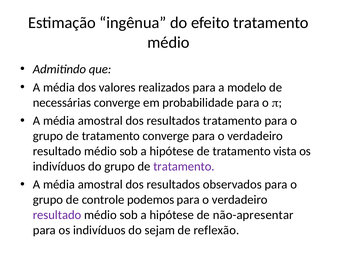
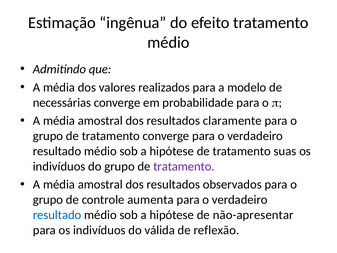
resultados tratamento: tratamento -> claramente
vista: vista -> suas
podemos: podemos -> aumenta
resultado at (57, 215) colour: purple -> blue
sejam: sejam -> válida
